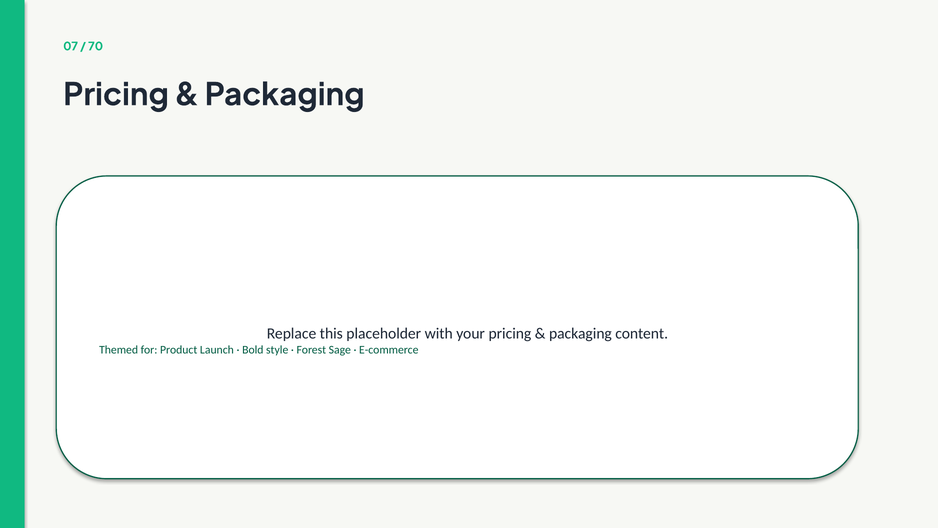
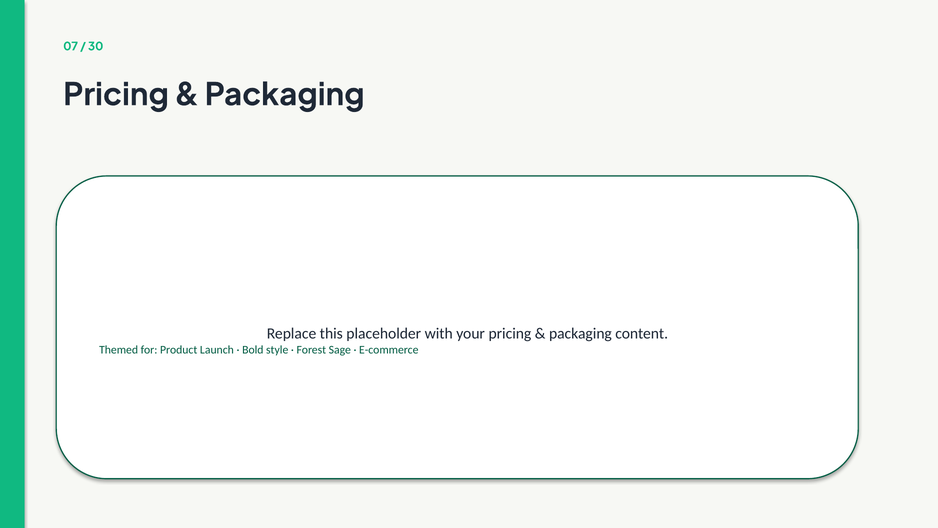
70: 70 -> 30
